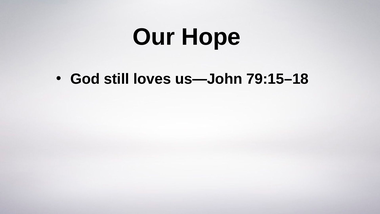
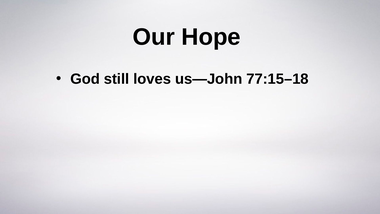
79:15–18: 79:15–18 -> 77:15–18
